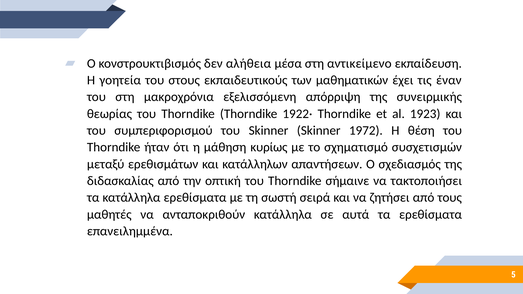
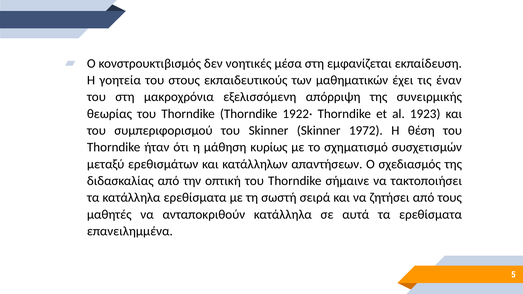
αλήθεια: αλήθεια -> νοητικές
αντικείμενο: αντικείμενο -> εμφανίζεται
